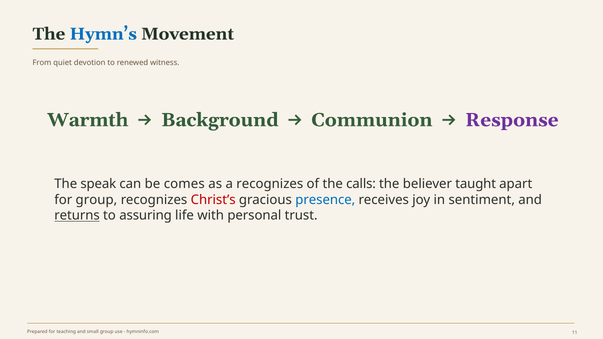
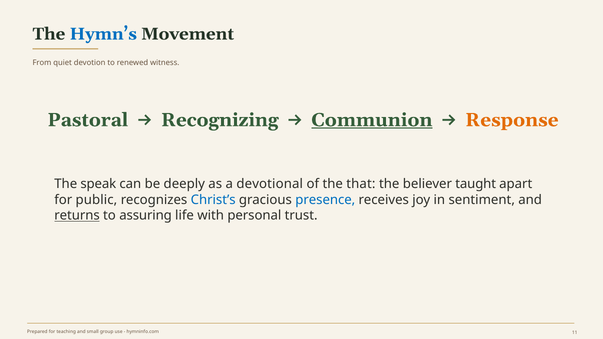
Warmth: Warmth -> Pastoral
Background: Background -> Recognizing
Communion underline: none -> present
Response colour: purple -> orange
comes: comes -> deeply
a recognizes: recognizes -> devotional
calls: calls -> that
for group: group -> public
Christ’s colour: red -> blue
